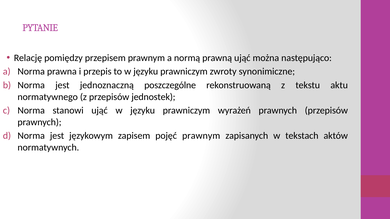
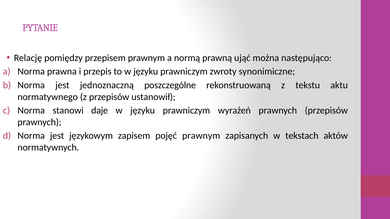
jednostek: jednostek -> ustanowił
stanowi ująć: ująć -> daje
